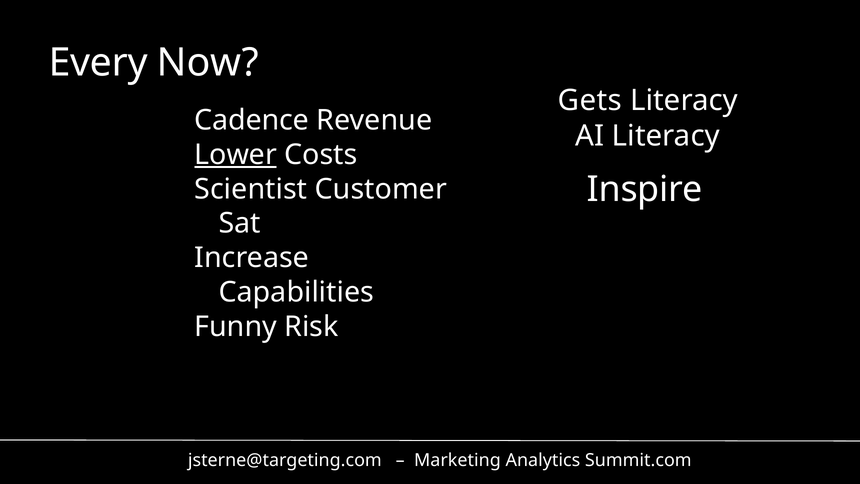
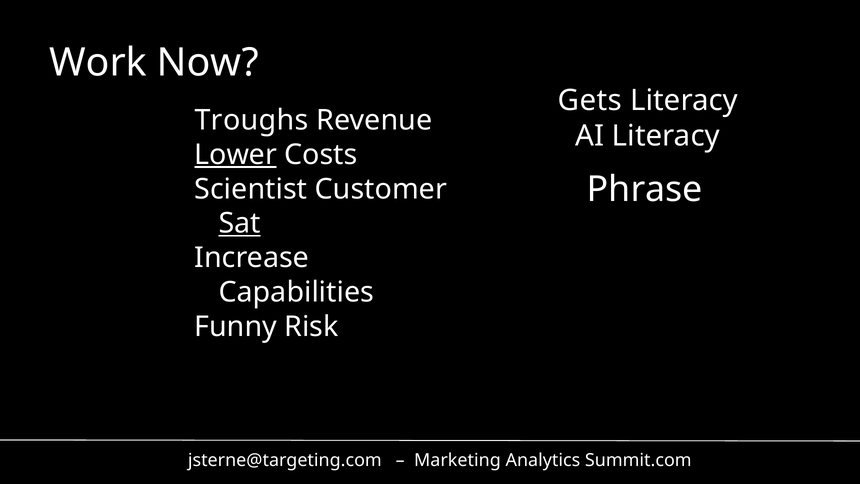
Every: Every -> Work
Cadence: Cadence -> Troughs
Inspire: Inspire -> Phrase
Sat underline: none -> present
